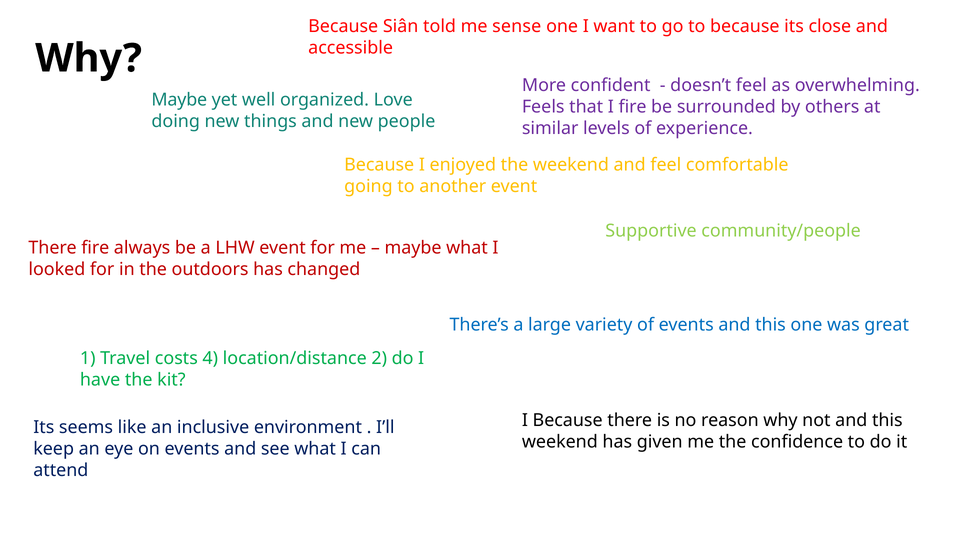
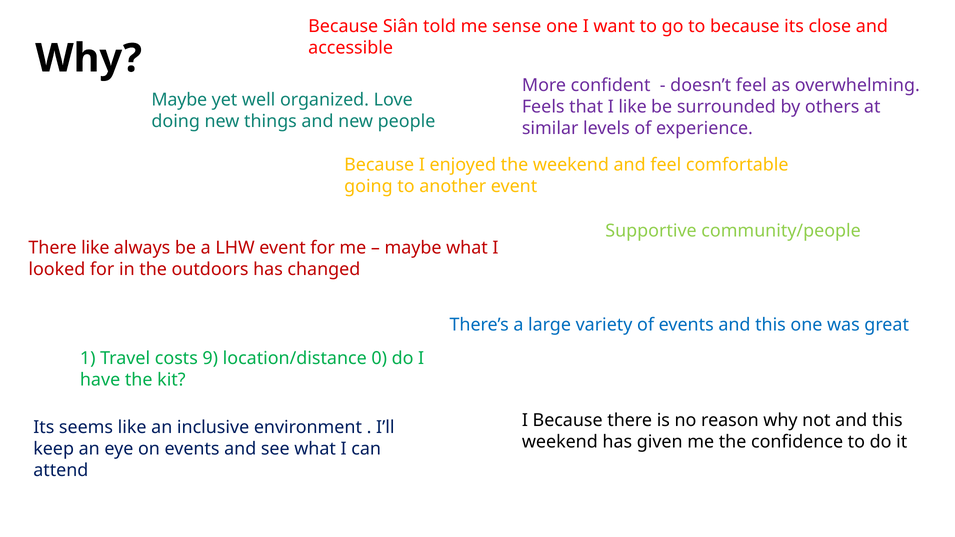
I fire: fire -> like
There fire: fire -> like
4: 4 -> 9
2: 2 -> 0
